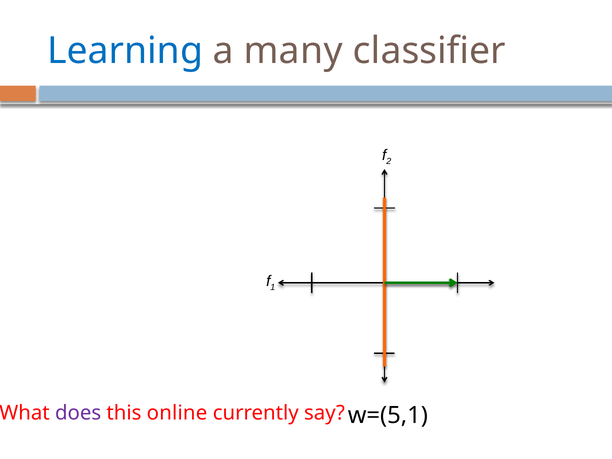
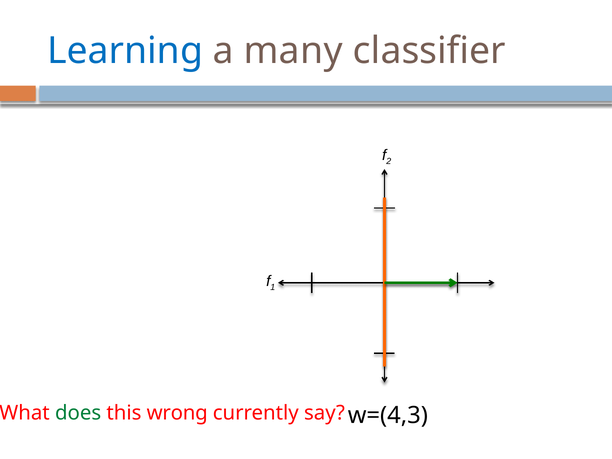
does colour: purple -> green
online: online -> wrong
w=(5,1: w=(5,1 -> w=(4,3
